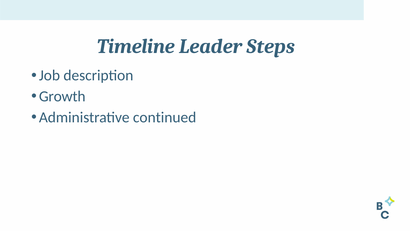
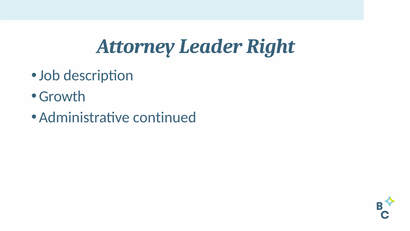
Timeline: Timeline -> Attorney
Steps: Steps -> Right
